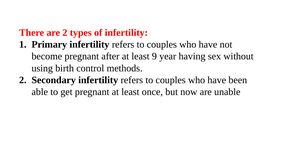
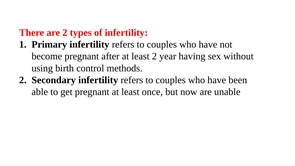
least 9: 9 -> 2
